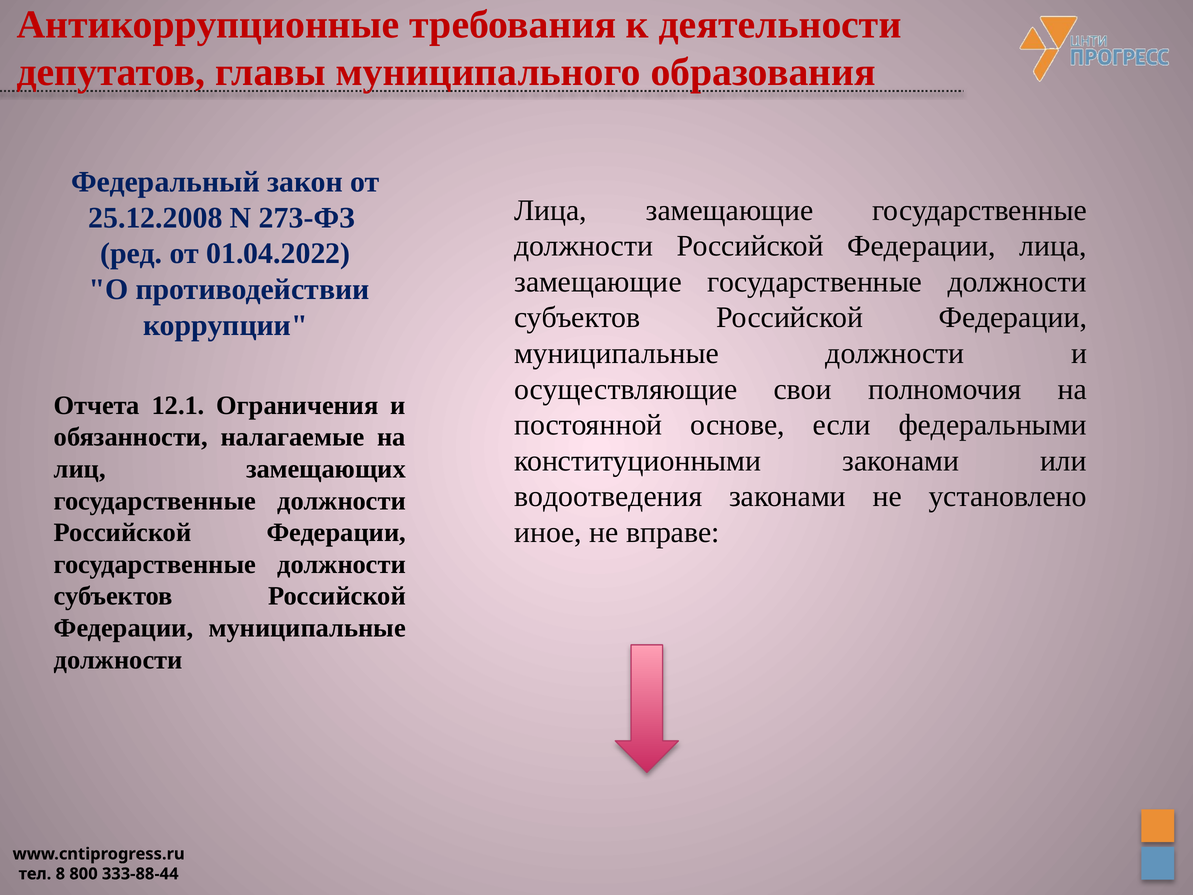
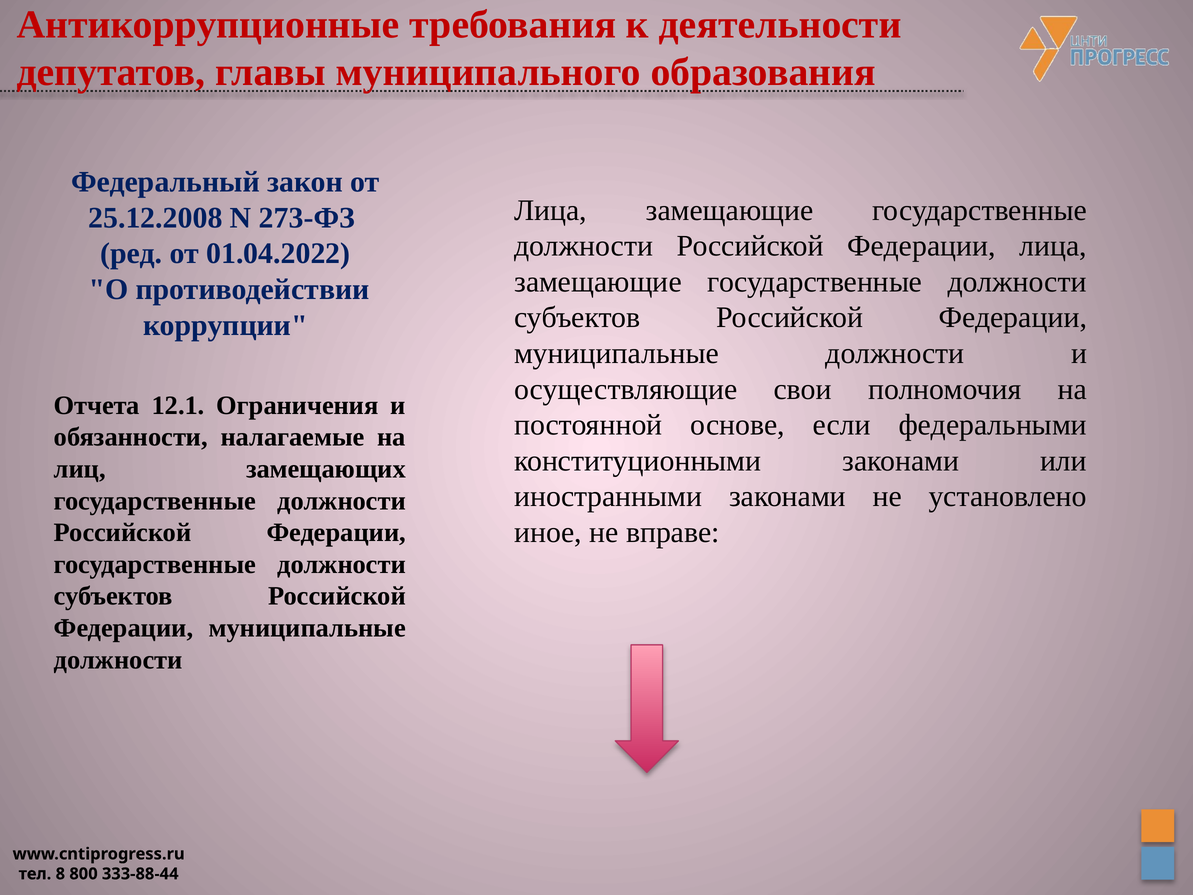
водоотведения: водоотведения -> иностранными
